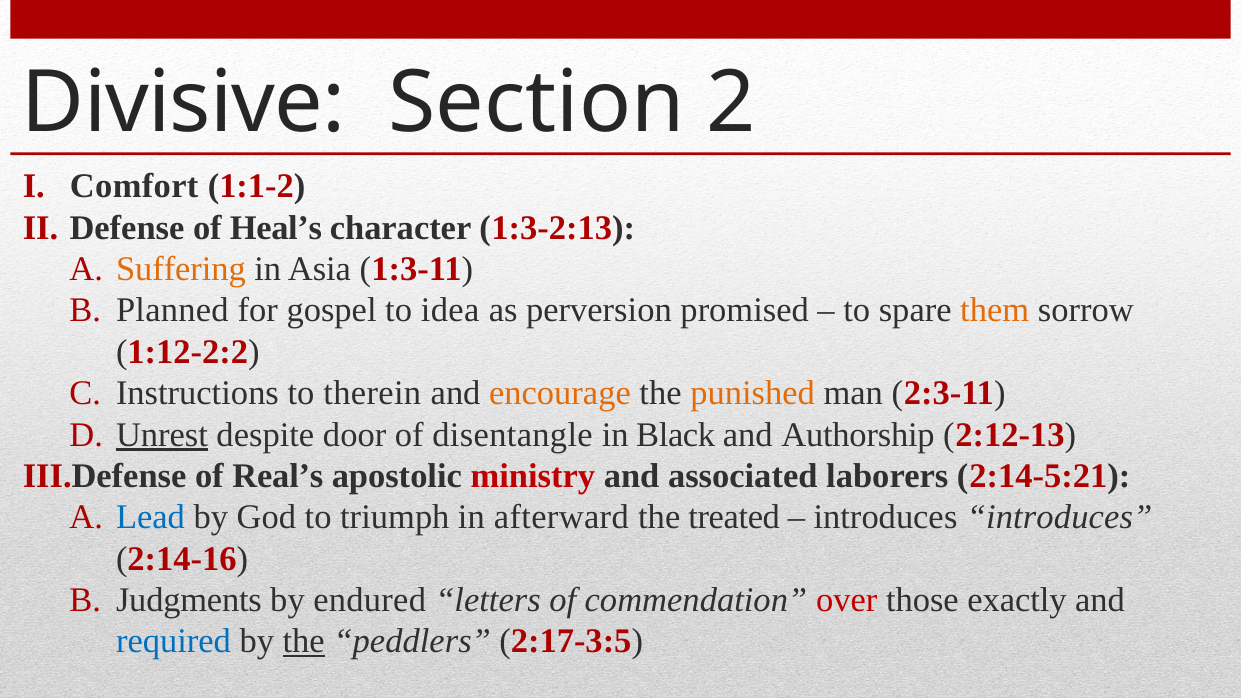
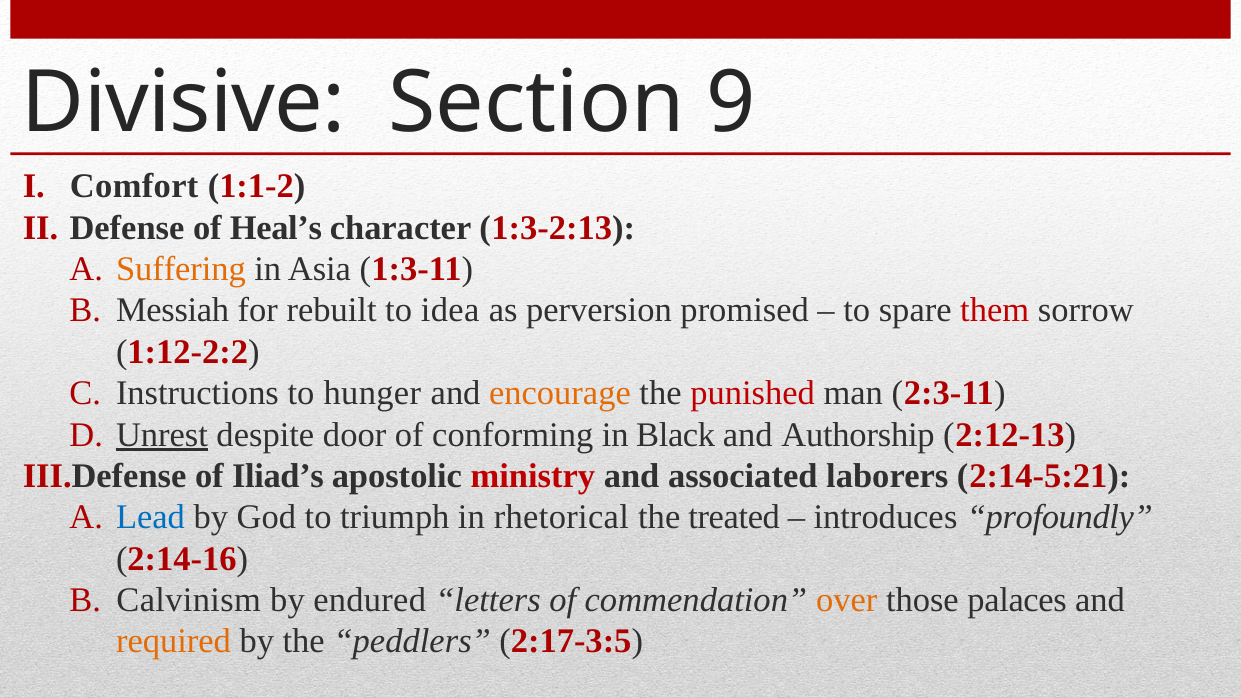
2: 2 -> 9
Planned: Planned -> Messiah
gospel: gospel -> rebuilt
them colour: orange -> red
therein: therein -> hunger
punished colour: orange -> red
disentangle: disentangle -> conforming
Real’s: Real’s -> Iliad’s
afterward: afterward -> rhetorical
introduces introduces: introduces -> profoundly
Judgments: Judgments -> Calvinism
over colour: red -> orange
exactly: exactly -> palaces
required colour: blue -> orange
the at (304, 642) underline: present -> none
